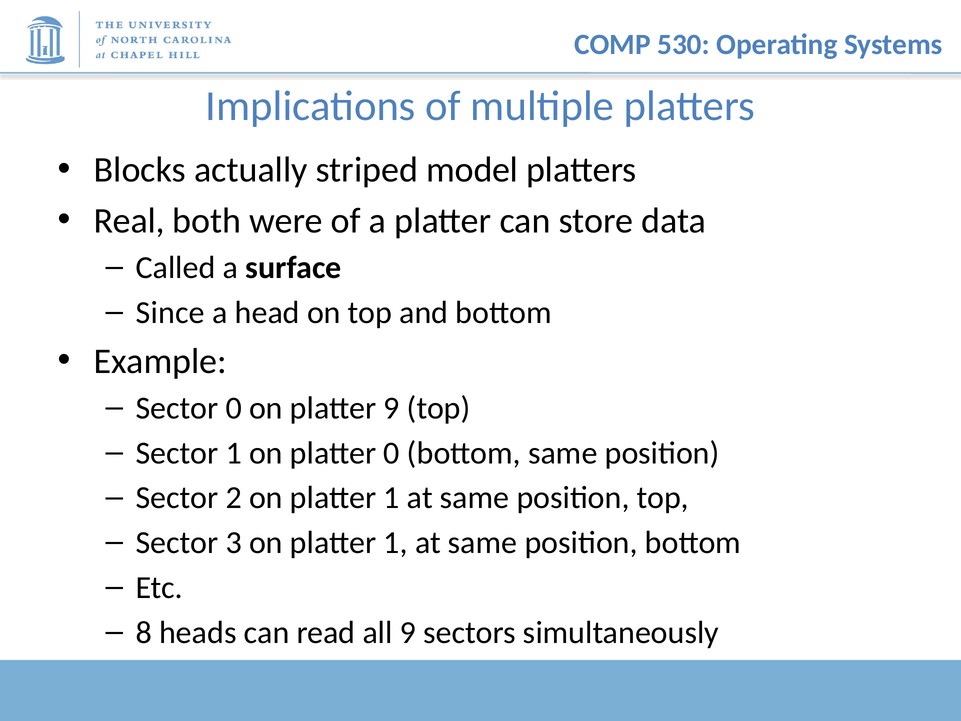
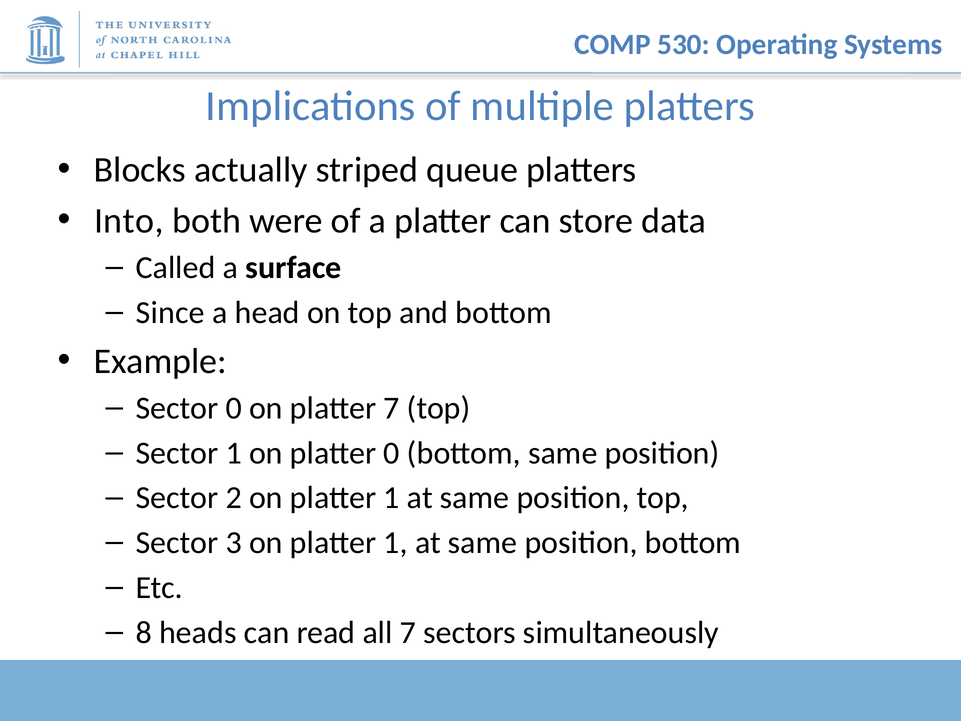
model: model -> queue
Real: Real -> Into
platter 9: 9 -> 7
all 9: 9 -> 7
